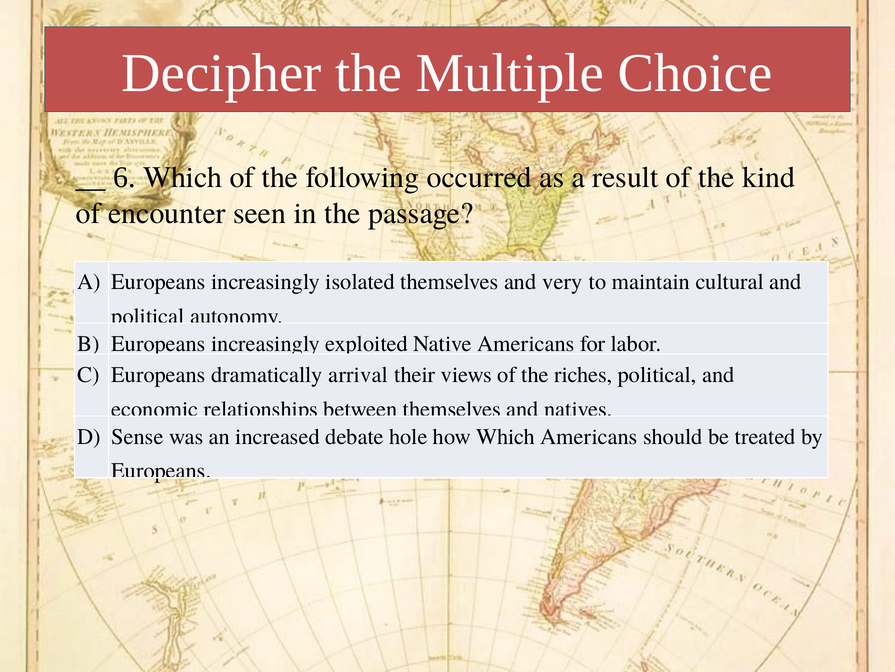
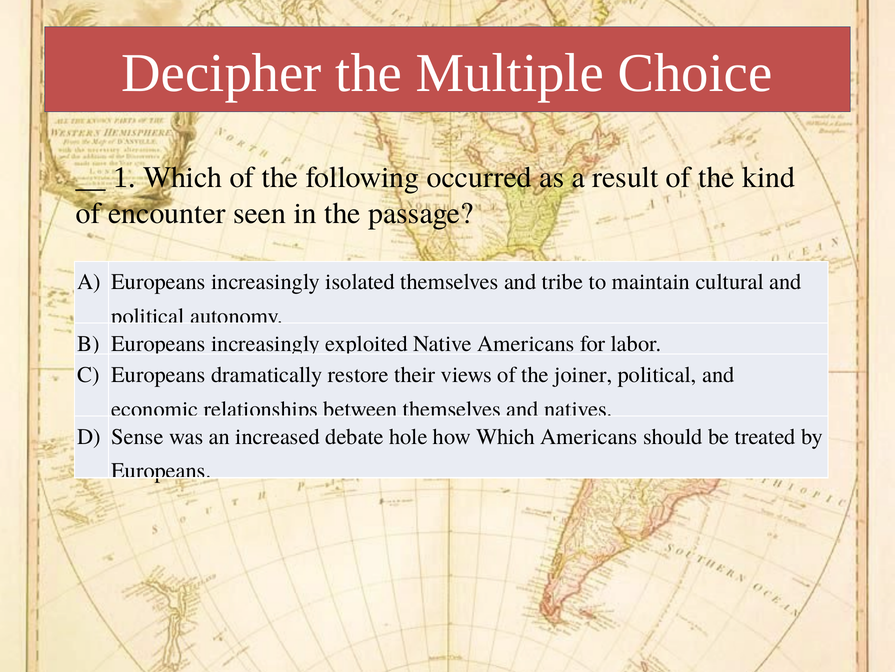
6: 6 -> 1
very: very -> tribe
arrival: arrival -> restore
riches: riches -> joiner
